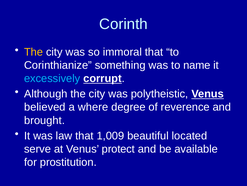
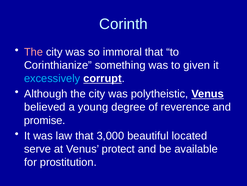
The at (34, 52) colour: yellow -> pink
name: name -> given
where: where -> young
brought: brought -> promise
1,009: 1,009 -> 3,000
